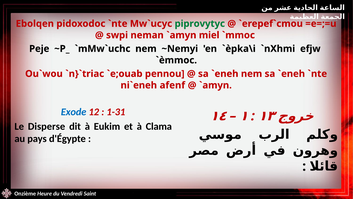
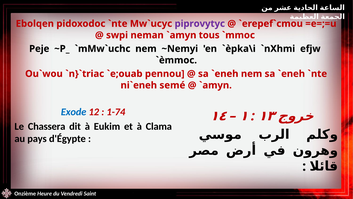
piprovytyc colour: green -> purple
miel: miel -> tous
afenf: afenf -> semé
1-31: 1-31 -> 1-74
Disperse: Disperse -> Chassera
